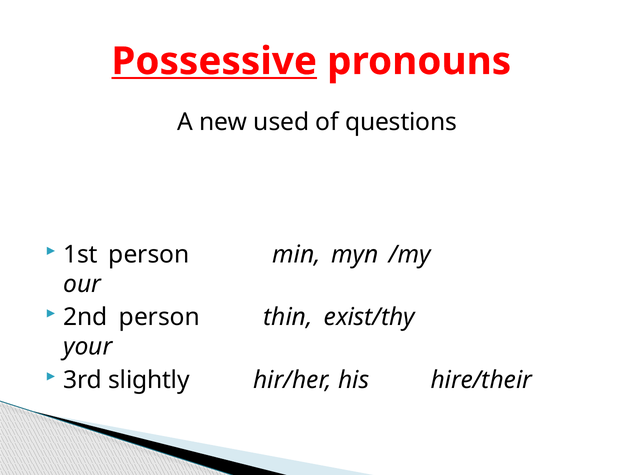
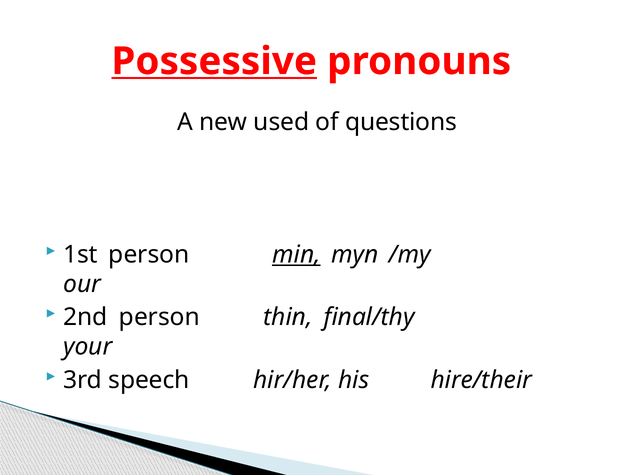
min underline: none -> present
exist/thy: exist/thy -> final/thy
slightly: slightly -> speech
